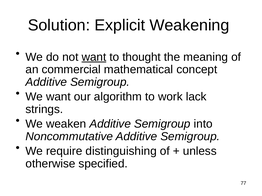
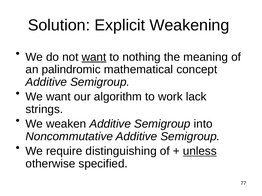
thought: thought -> nothing
commercial: commercial -> palindromic
unless underline: none -> present
